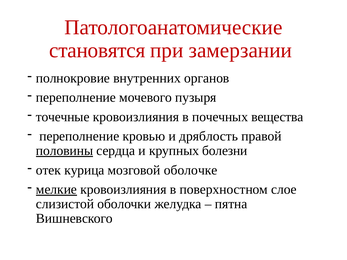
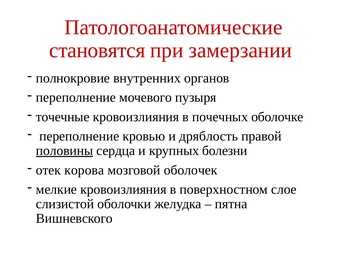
вещества: вещества -> оболочке
курица: курица -> корова
оболочке: оболочке -> оболочек
мелкие underline: present -> none
